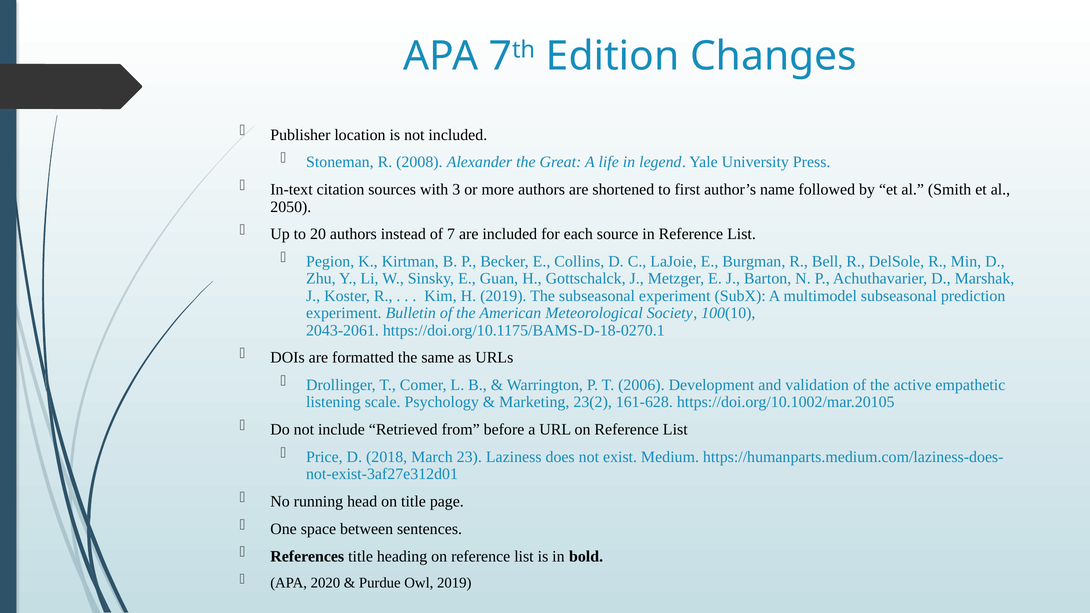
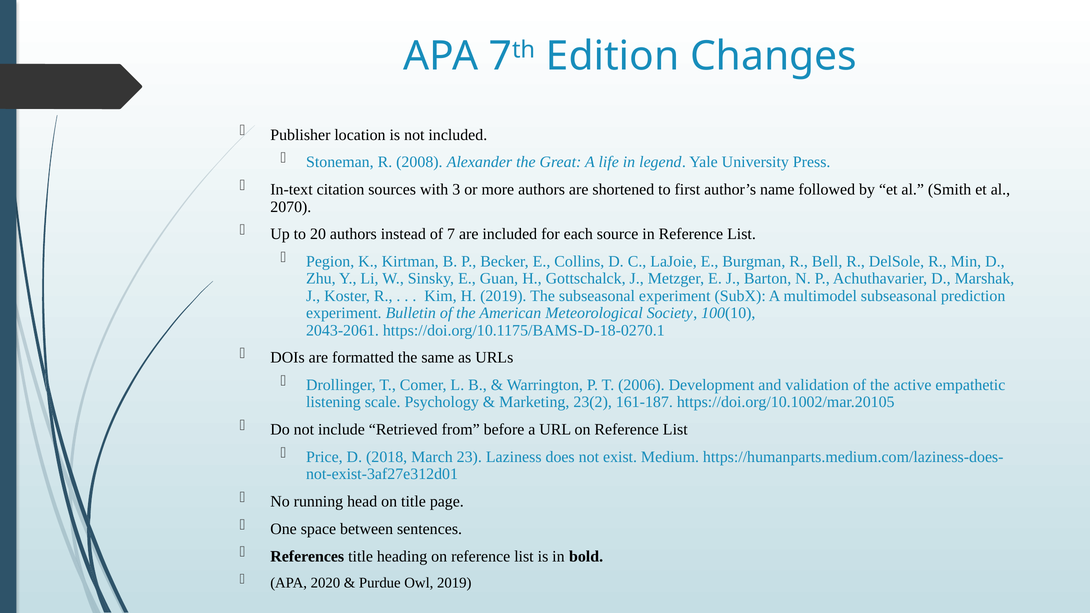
2050: 2050 -> 2070
161-628: 161-628 -> 161-187
